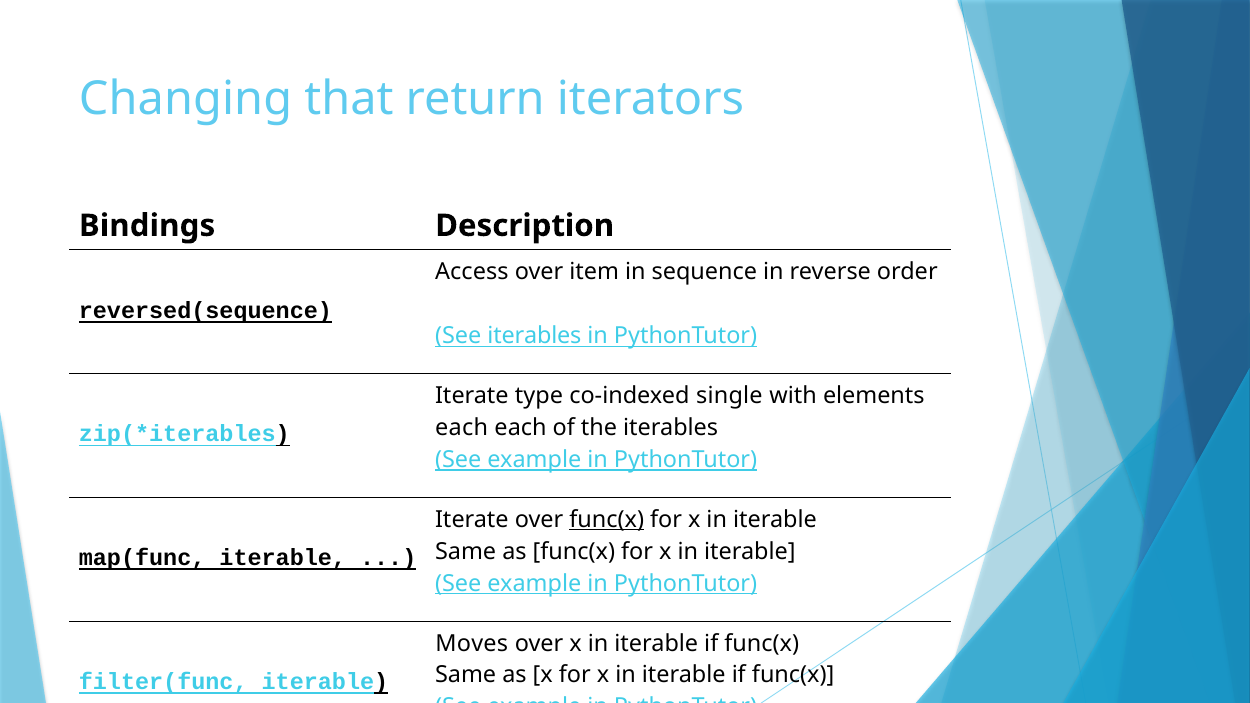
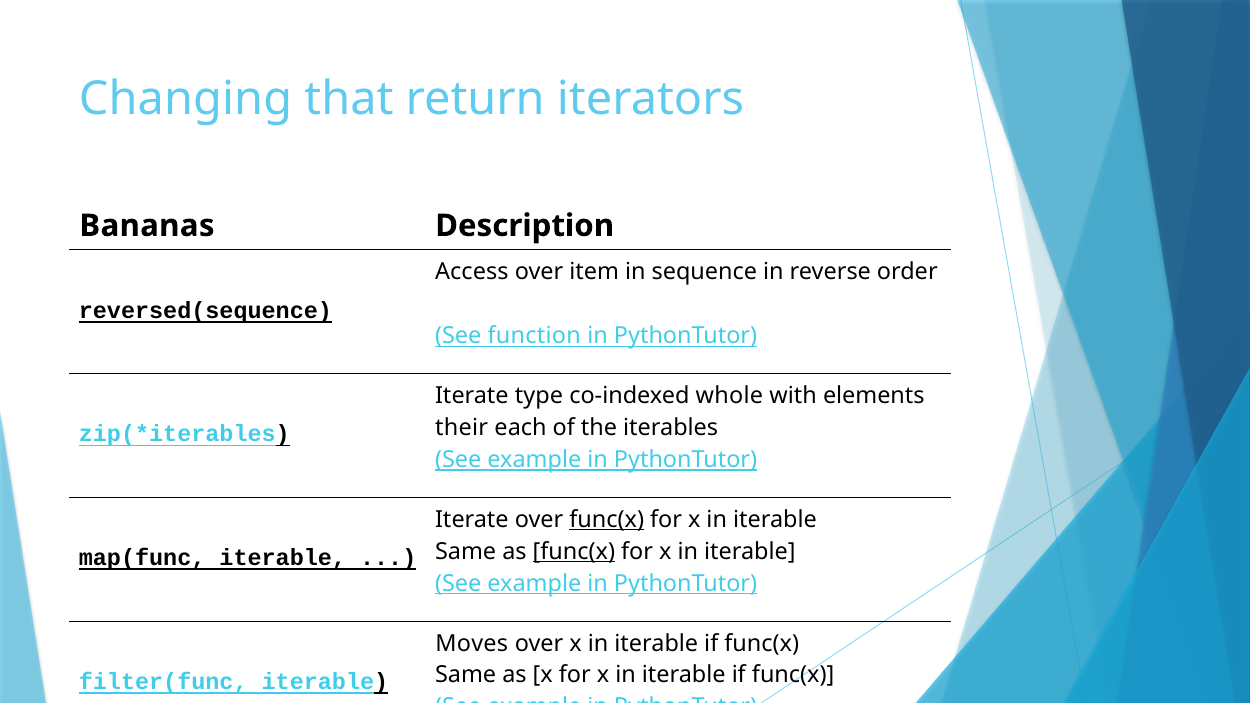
Bindings: Bindings -> Bananas
See iterables: iterables -> function
single: single -> whole
each at (462, 428): each -> their
func(x at (574, 551) underline: none -> present
